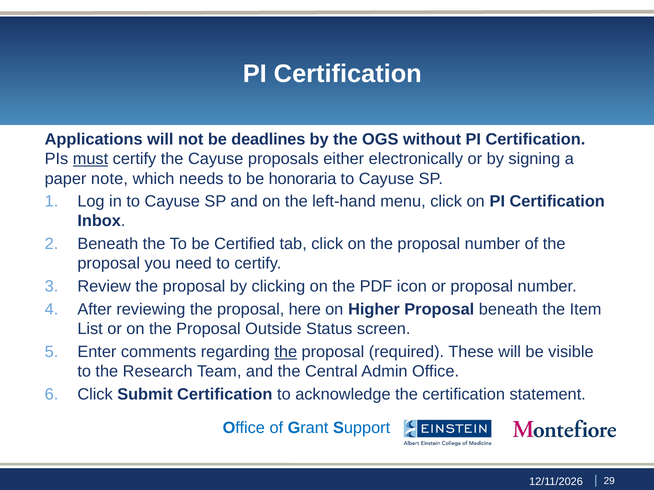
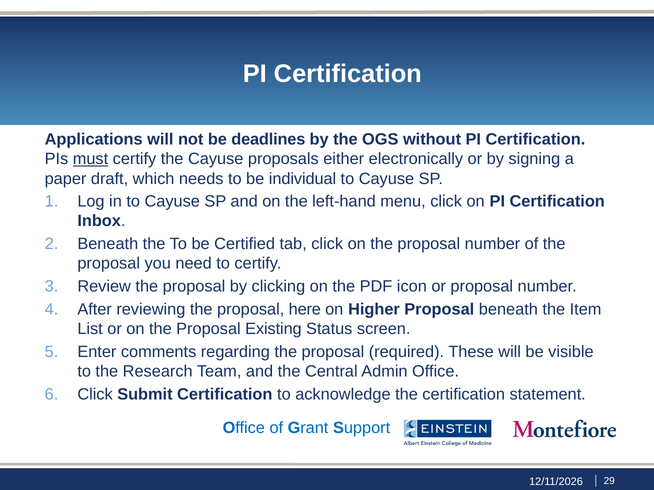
note: note -> draft
honoraria: honoraria -> individual
Outside: Outside -> Existing
the at (286, 352) underline: present -> none
